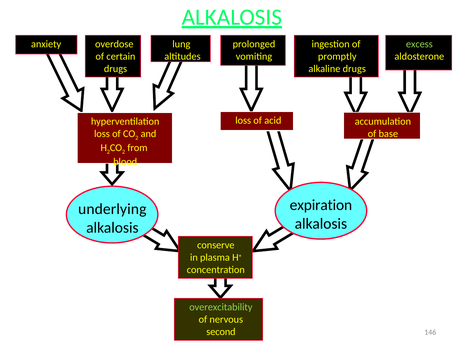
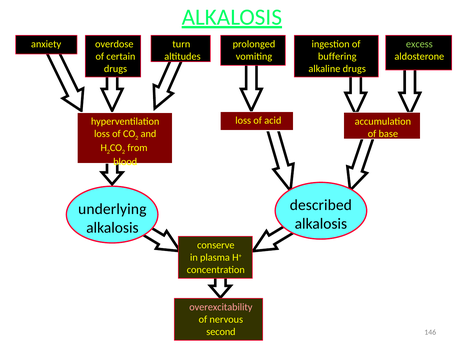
lung: lung -> turn
promptly: promptly -> buffering
expiration: expiration -> described
overexcitability colour: light green -> pink
